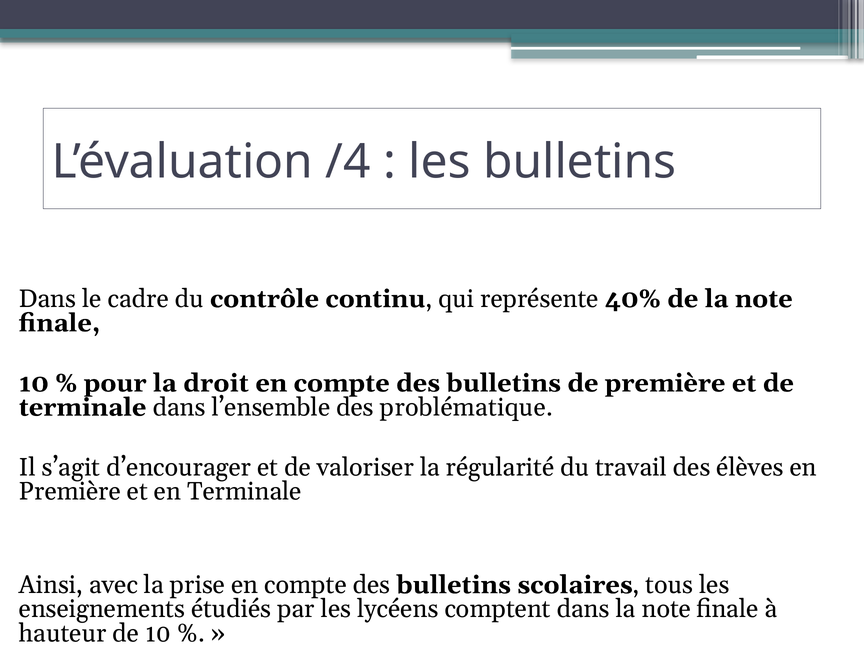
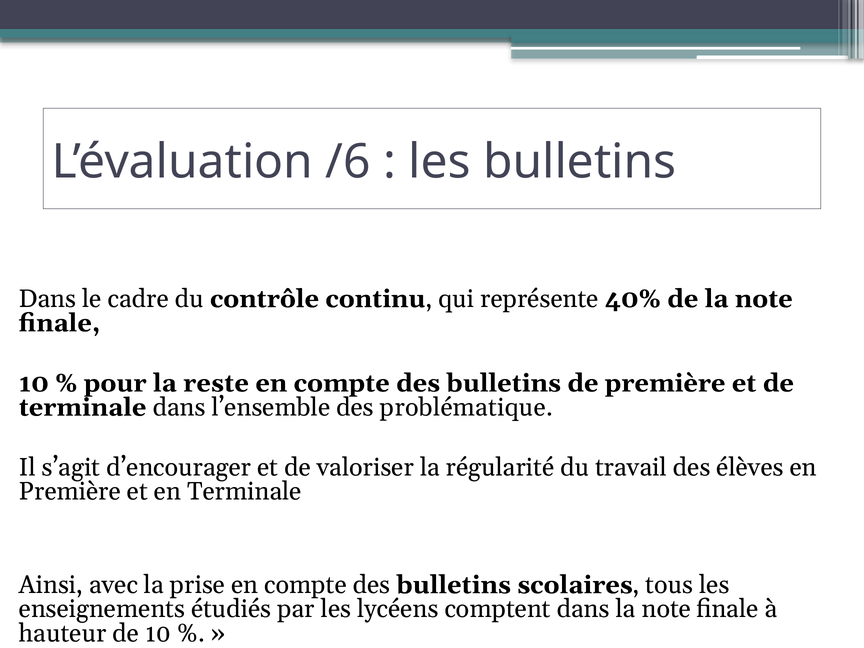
/4: /4 -> /6
droit: droit -> reste
